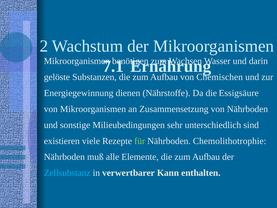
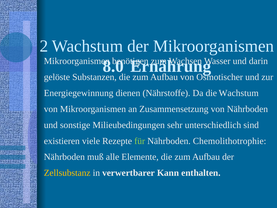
7.1: 7.1 -> 8.0
Chemischen: Chemischen -> Osmotischer
die Essigsäure: Essigsäure -> Wachstum
Zellsubstanz colour: light blue -> yellow
